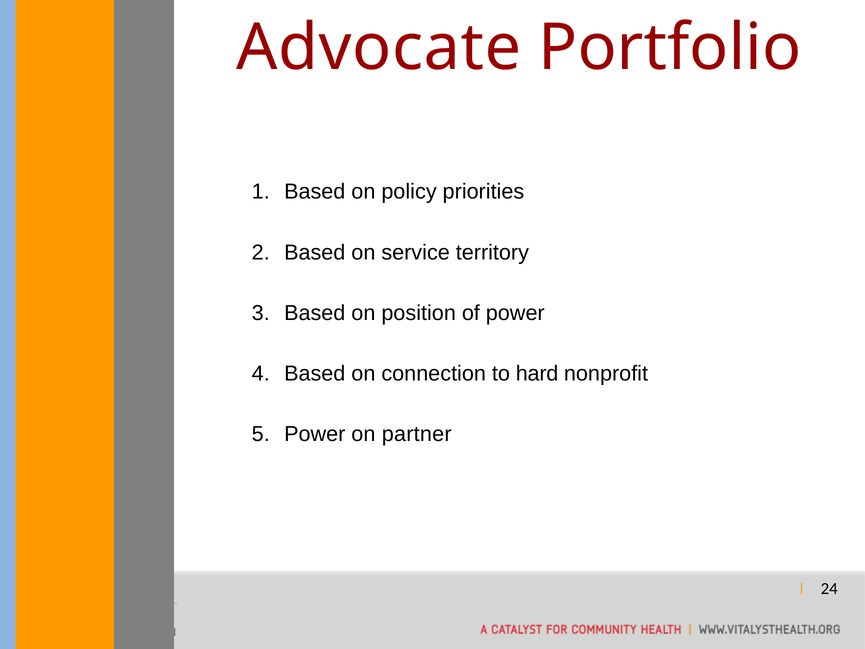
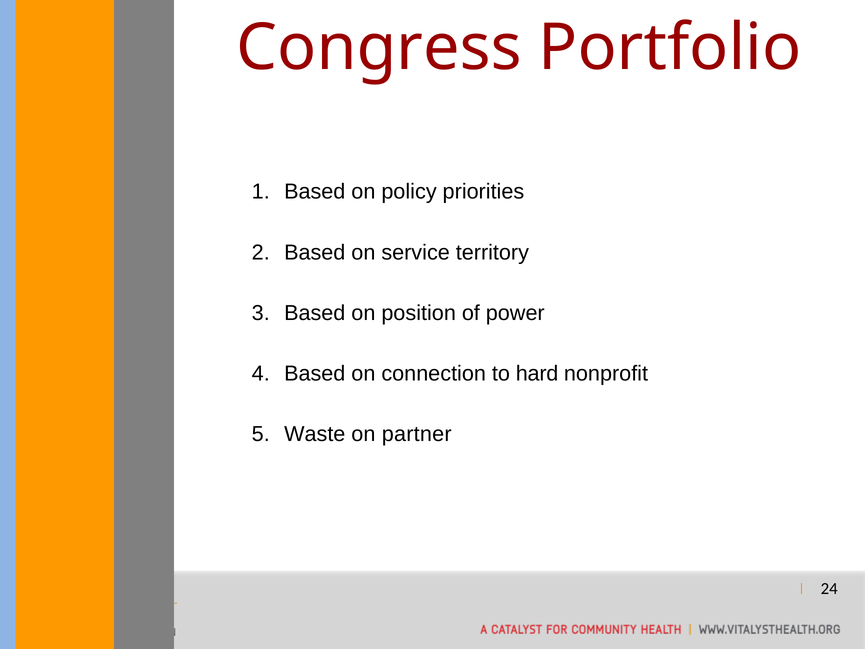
Advocate: Advocate -> Congress
Power at (315, 434): Power -> Waste
